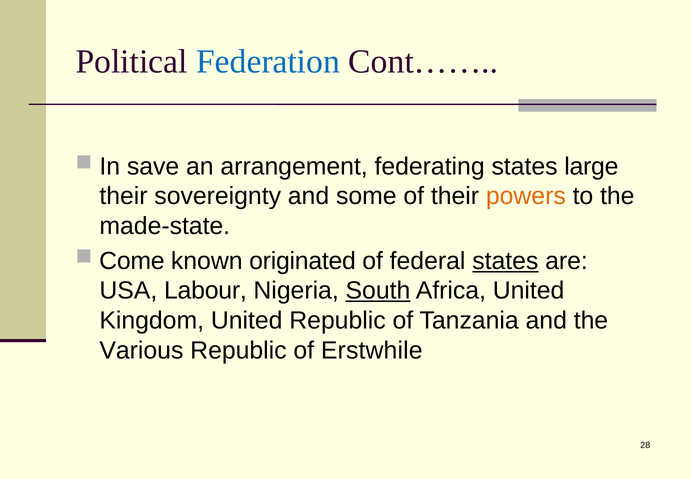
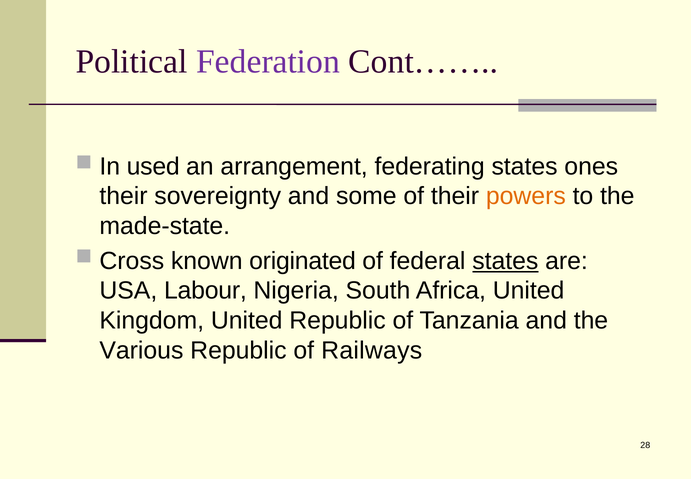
Federation colour: blue -> purple
save: save -> used
large: large -> ones
Come: Come -> Cross
South underline: present -> none
Erstwhile: Erstwhile -> Railways
